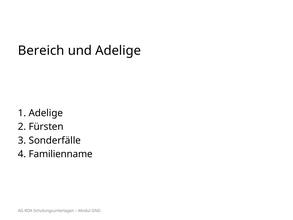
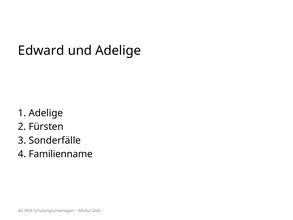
Bereich: Bereich -> Edward
